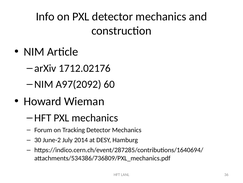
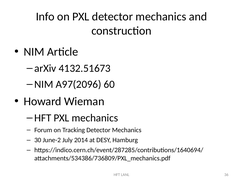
1712.02176: 1712.02176 -> 4132.51673
A97(2092: A97(2092 -> A97(2096
